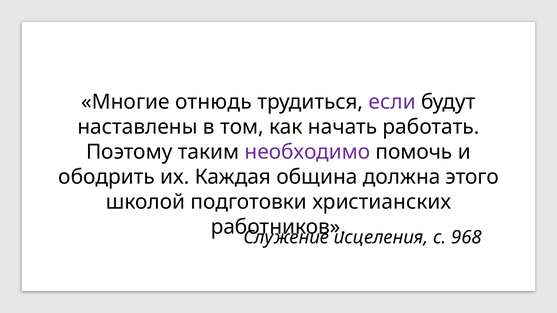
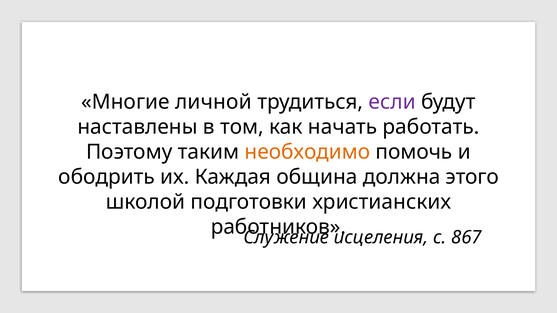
отнюдь: отнюдь -> личной
необходимо colour: purple -> orange
968: 968 -> 867
